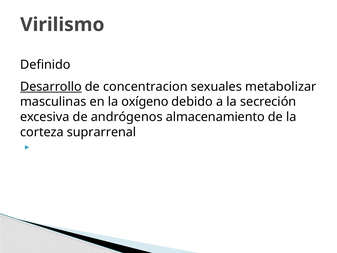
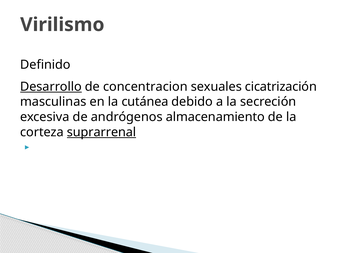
metabolizar: metabolizar -> cicatrización
oxígeno: oxígeno -> cutánea
suprarrenal underline: none -> present
